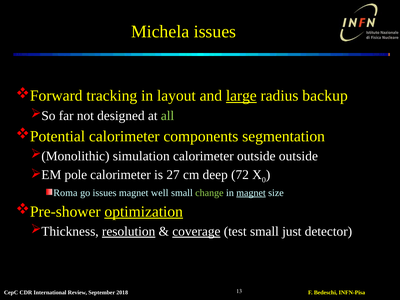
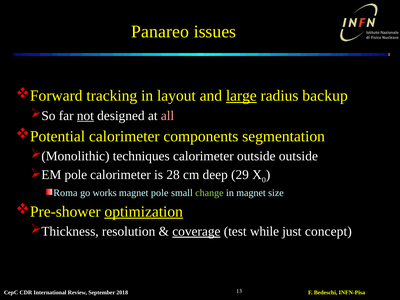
Michela: Michela -> Panareo
not underline: none -> present
all colour: light green -> pink
simulation: simulation -> techniques
27: 27 -> 28
72: 72 -> 29
go issues: issues -> works
magnet well: well -> pole
magnet at (251, 193) underline: present -> none
resolution underline: present -> none
test small: small -> while
detector: detector -> concept
